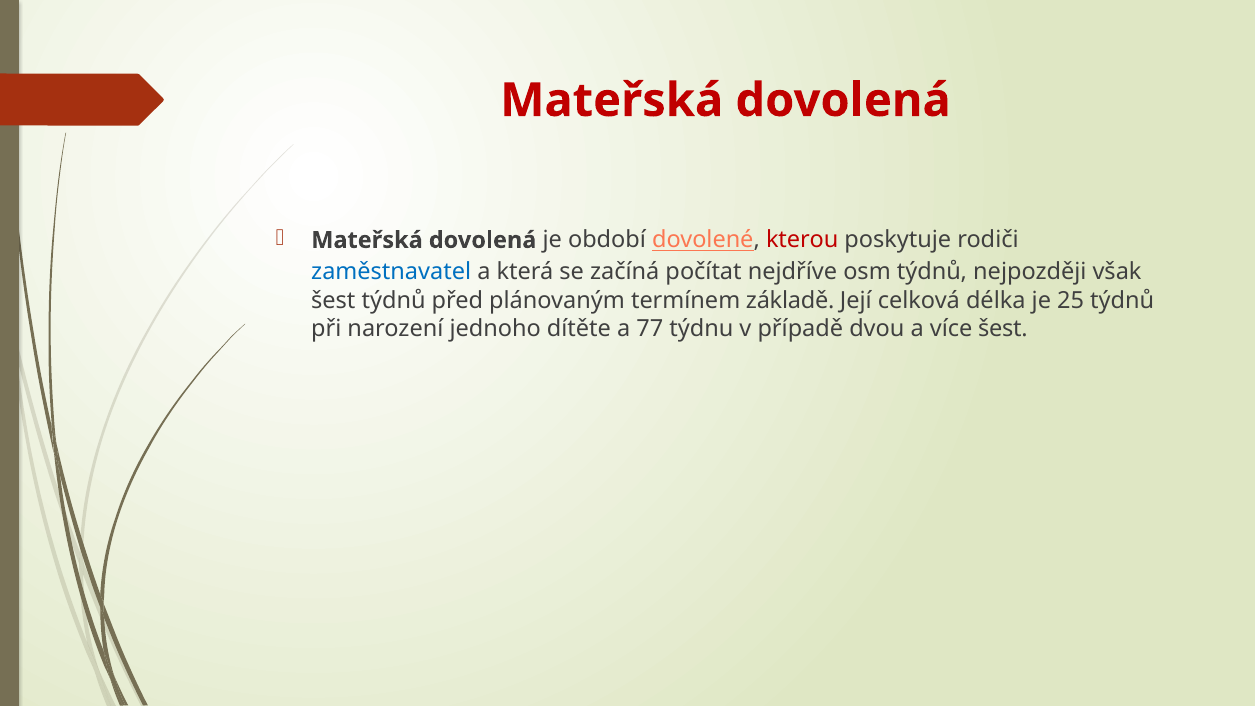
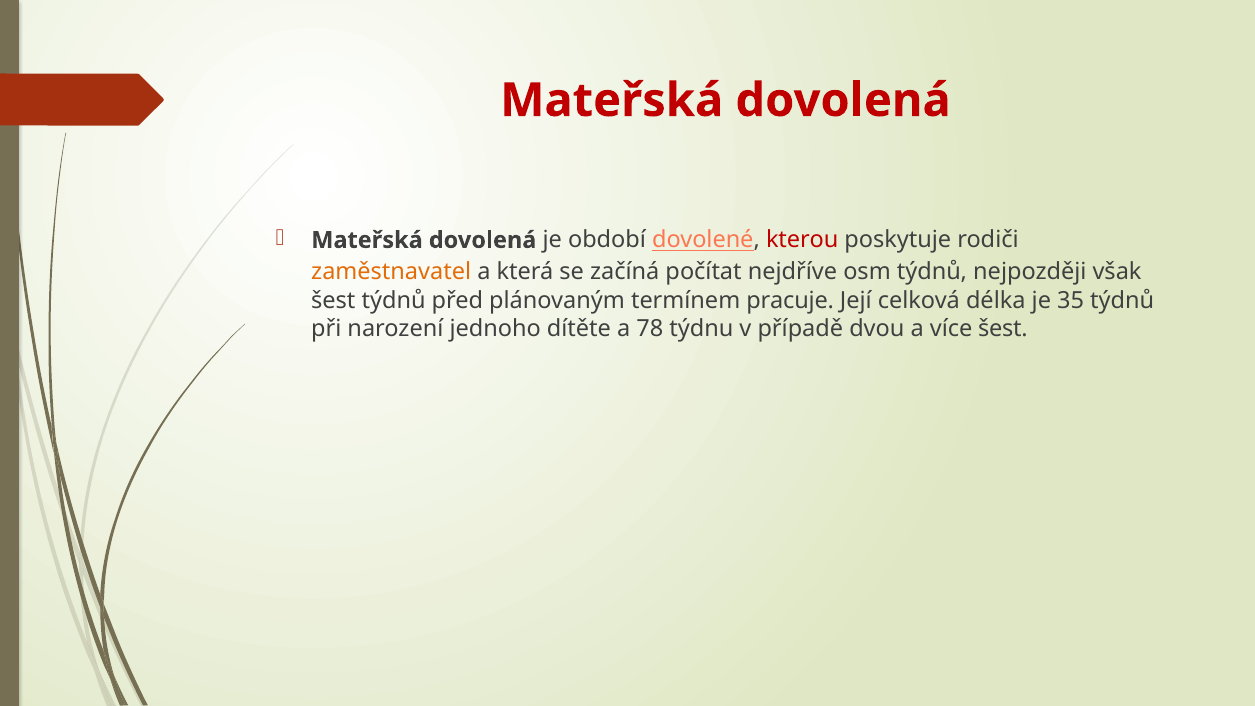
zaměstnavatel colour: blue -> orange
základě: základě -> pracuje
25: 25 -> 35
77: 77 -> 78
